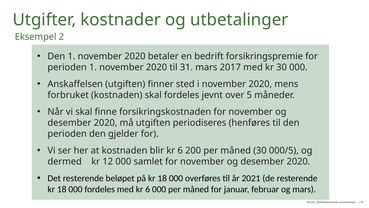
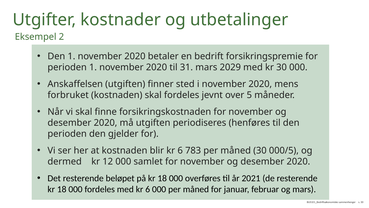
2017: 2017 -> 2029
200: 200 -> 783
